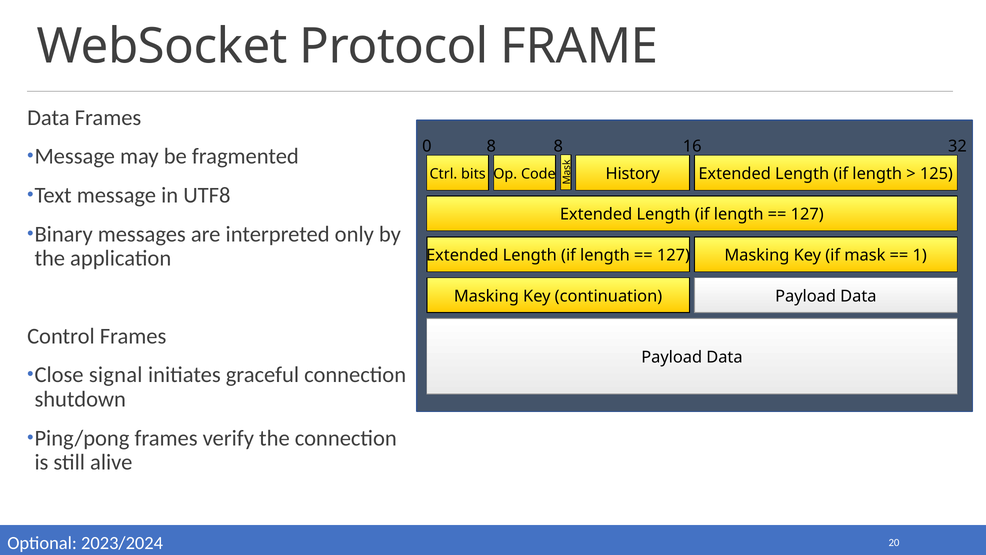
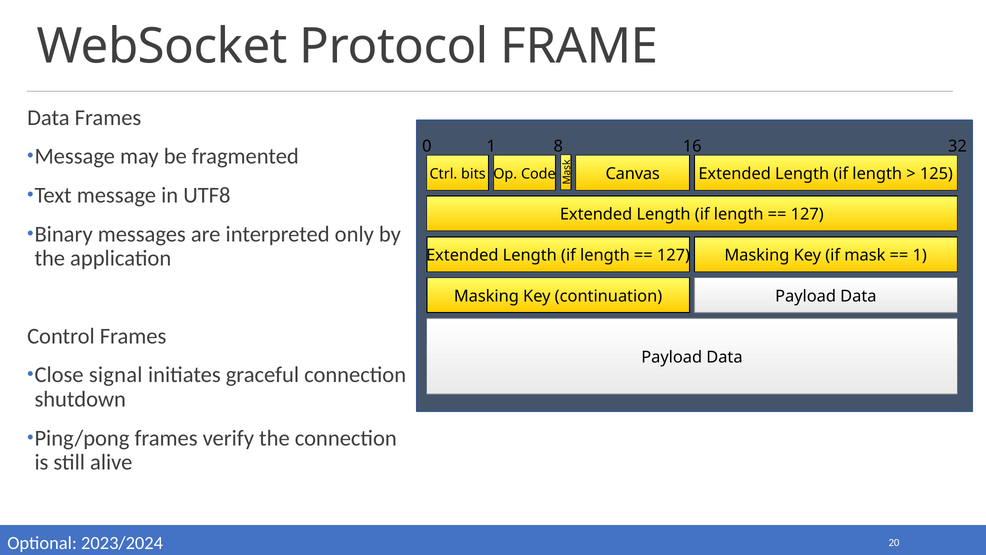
0 8: 8 -> 1
History: History -> Canvas
